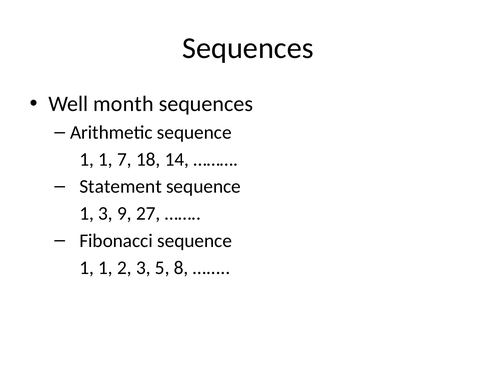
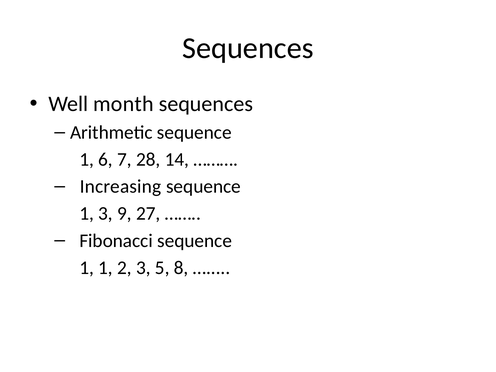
1 at (105, 160): 1 -> 6
18: 18 -> 28
Statement: Statement -> Increasing
